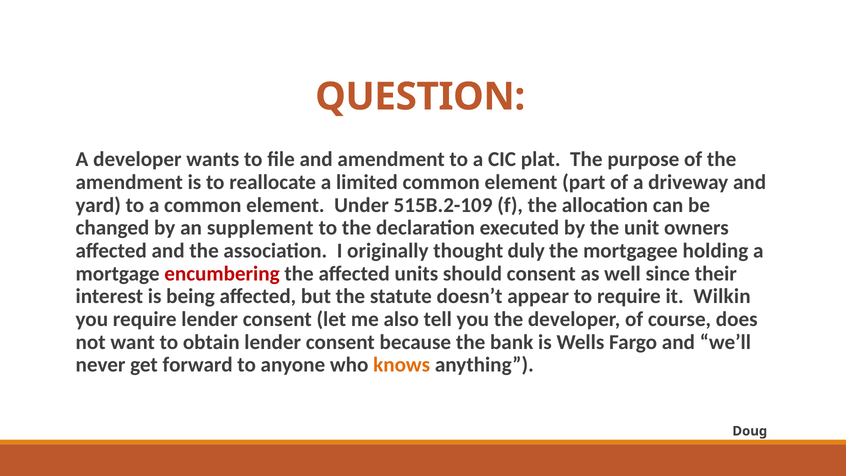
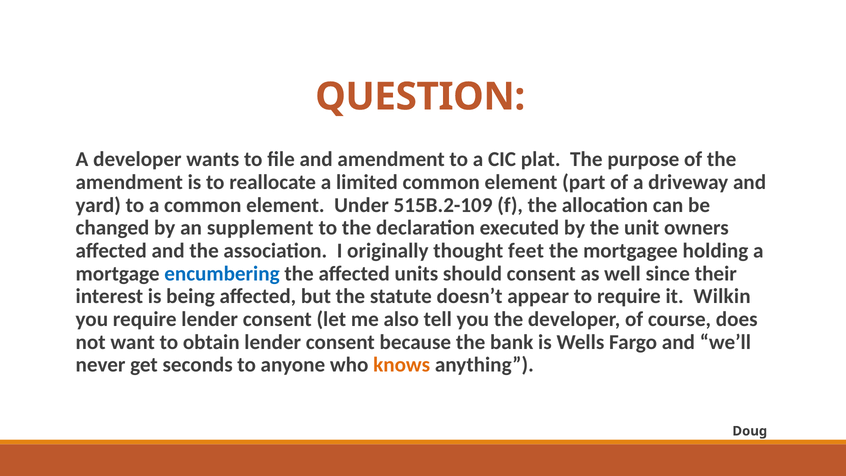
duly: duly -> feet
encumbering colour: red -> blue
forward: forward -> seconds
